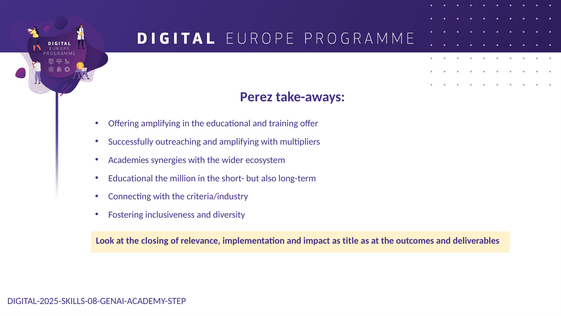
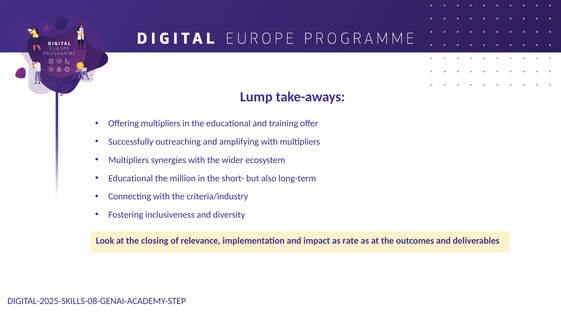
Perez: Perez -> Lump
Offering amplifying: amplifying -> multipliers
Academies at (129, 160): Academies -> Multipliers
title: title -> rate
